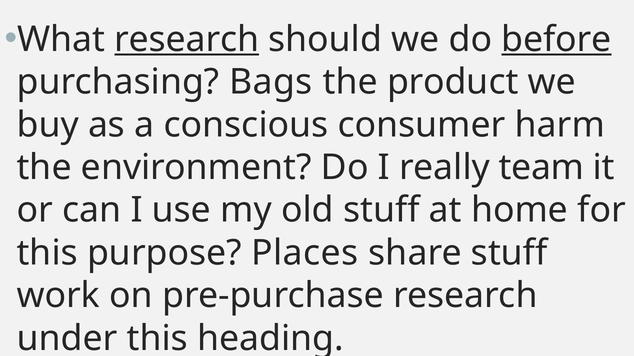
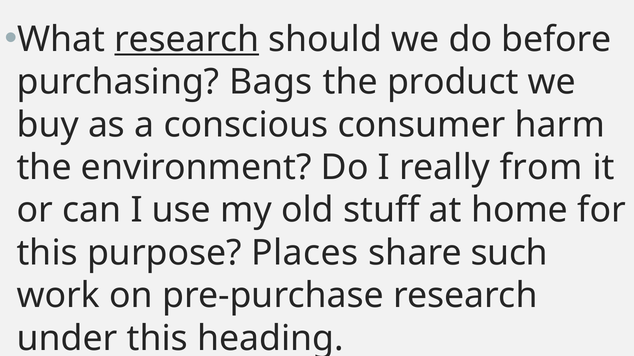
before underline: present -> none
team: team -> from
share stuff: stuff -> such
